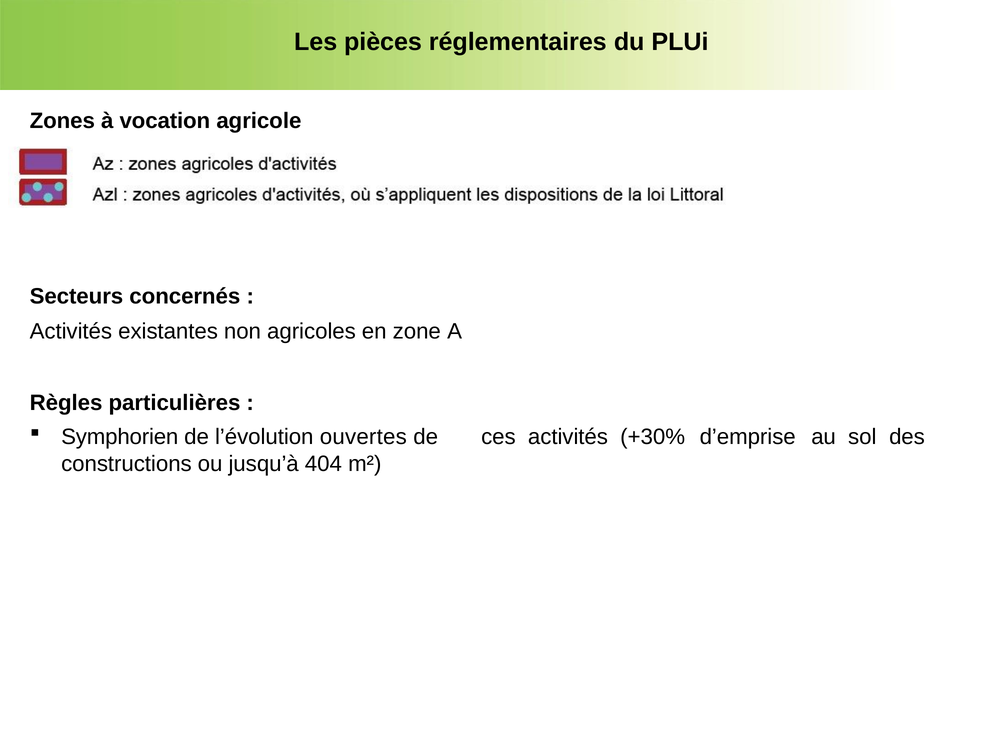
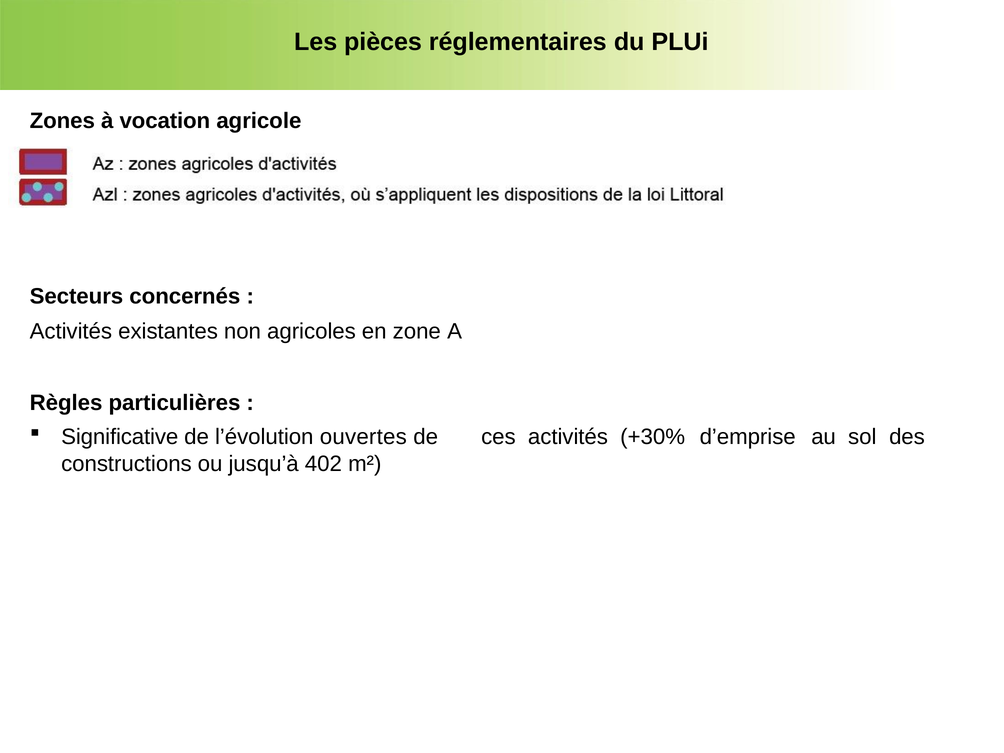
Symphorien: Symphorien -> Significative
404: 404 -> 402
